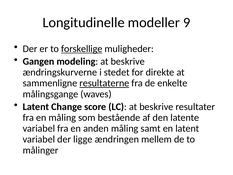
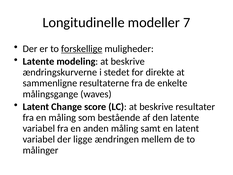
9: 9 -> 7
Gangen at (39, 61): Gangen -> Latente
resultaterne underline: present -> none
